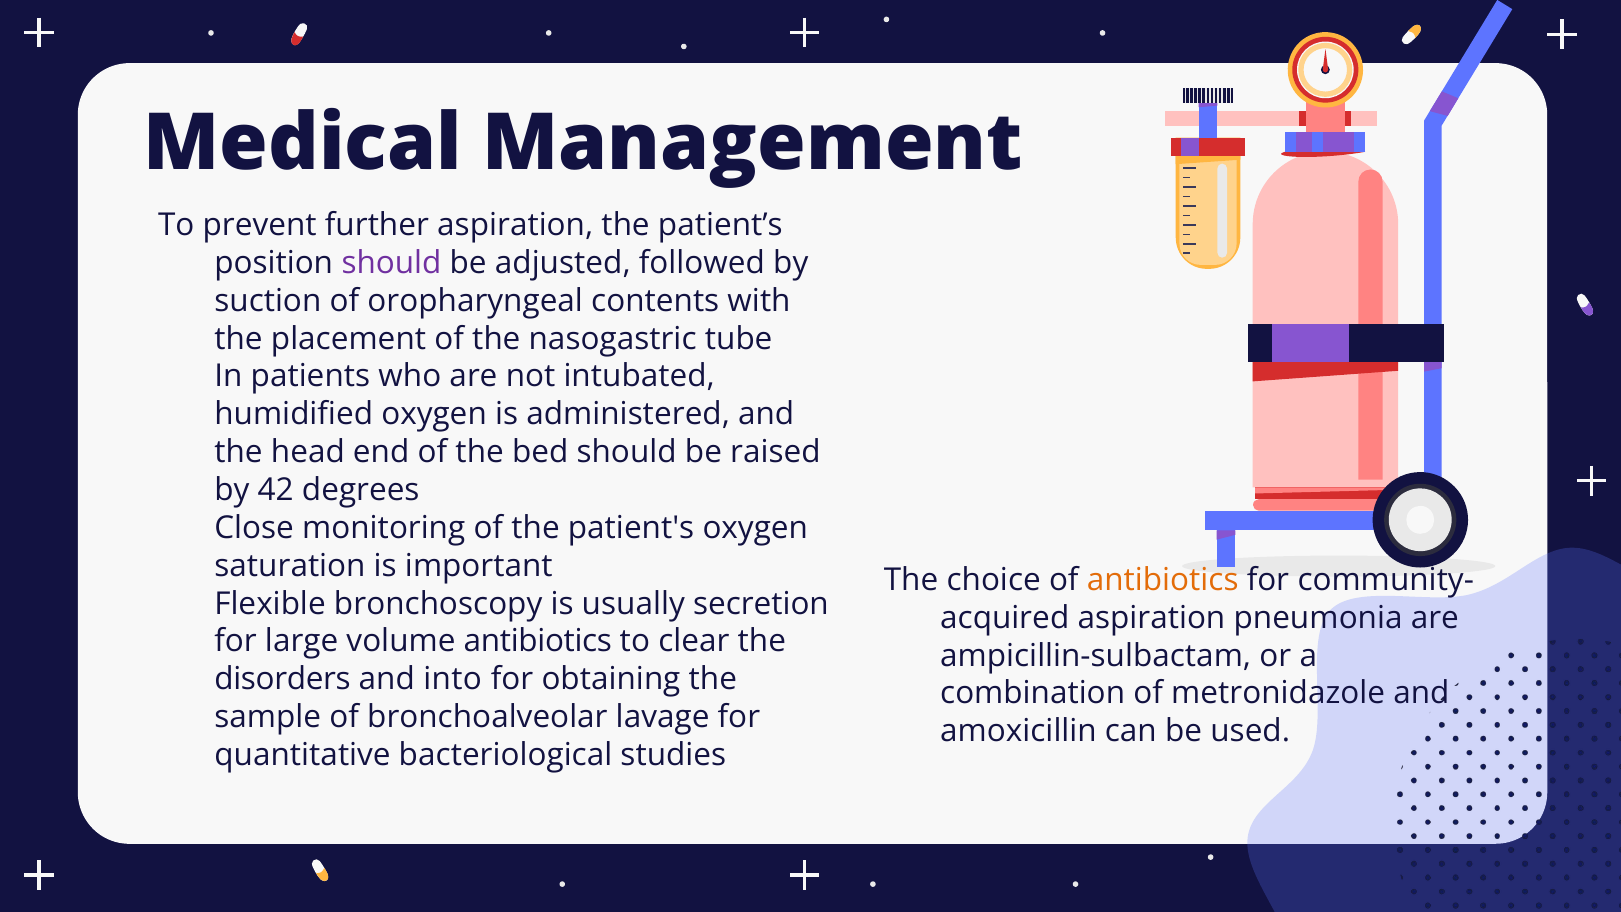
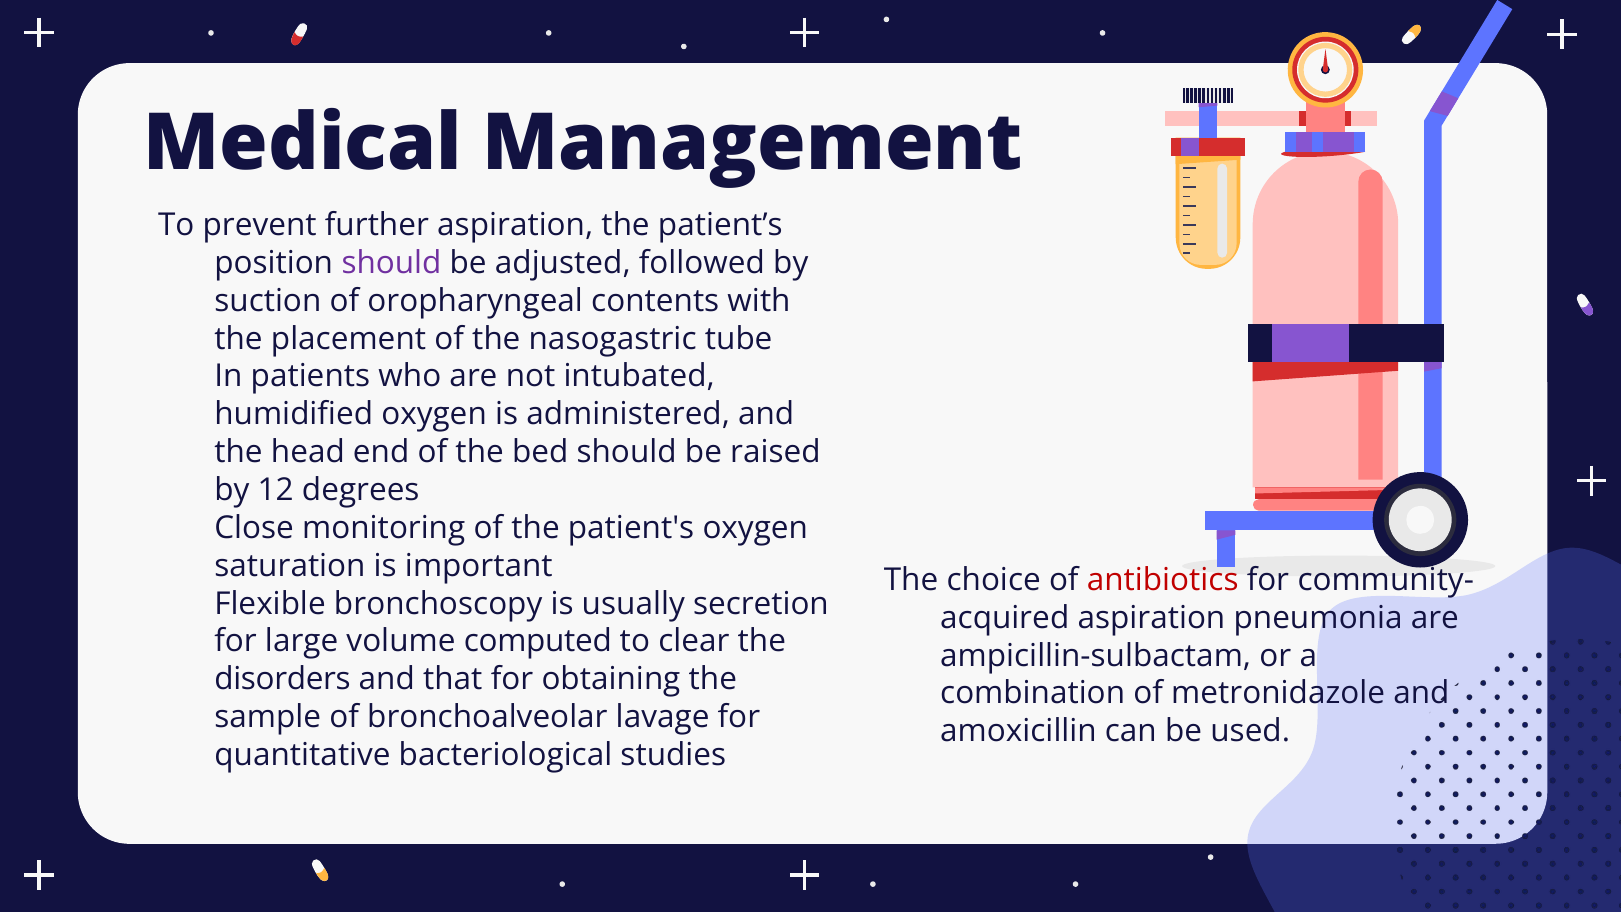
42: 42 -> 12
antibiotics at (1163, 580) colour: orange -> red
volume antibiotics: antibiotics -> computed
into: into -> that
